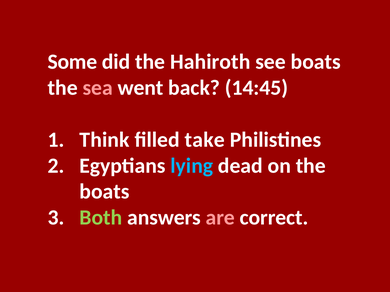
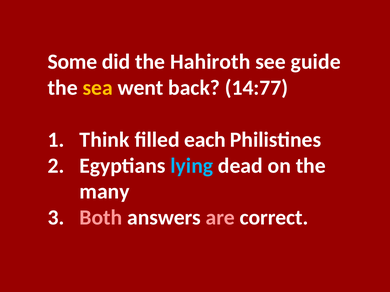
see boats: boats -> guide
sea colour: pink -> yellow
14:45: 14:45 -> 14:77
take: take -> each
boats at (104, 192): boats -> many
Both colour: light green -> pink
